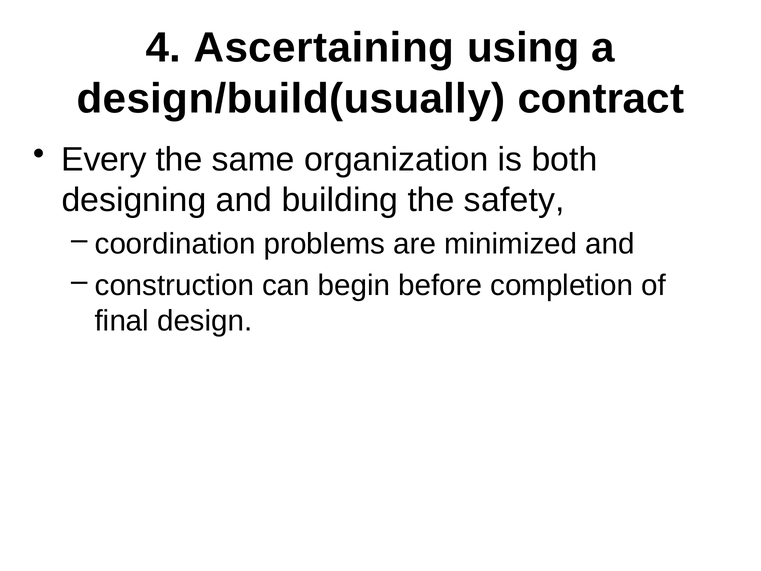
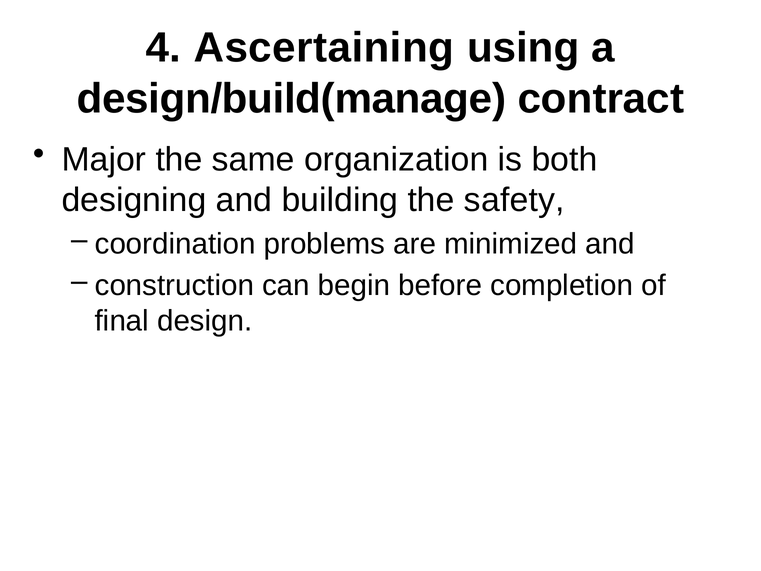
design/build(usually: design/build(usually -> design/build(manage
Every: Every -> Major
